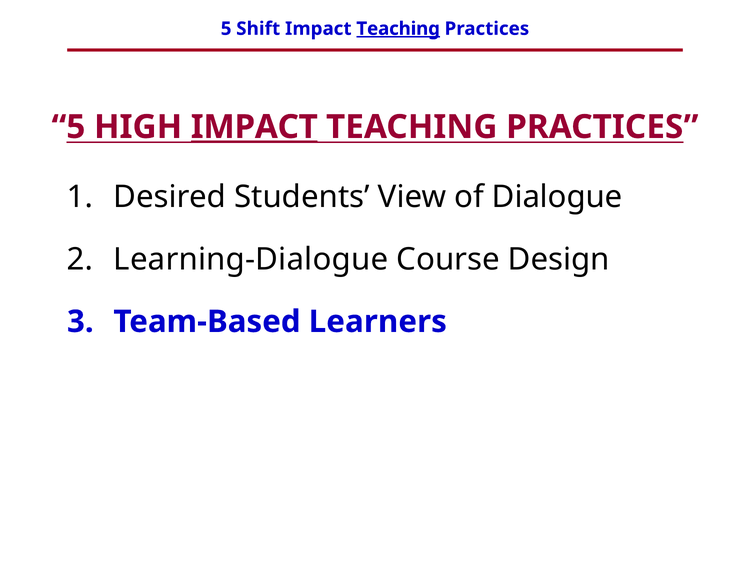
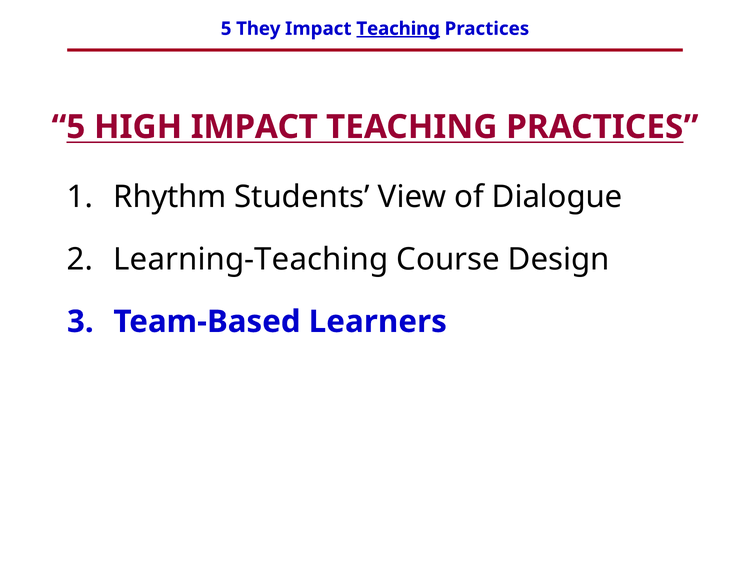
Shift: Shift -> They
IMPACT at (254, 127) underline: present -> none
Desired: Desired -> Rhythm
Learning-Dialogue: Learning-Dialogue -> Learning-Teaching
